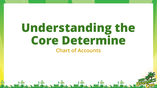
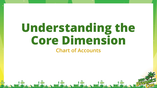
Determine: Determine -> Dimension
